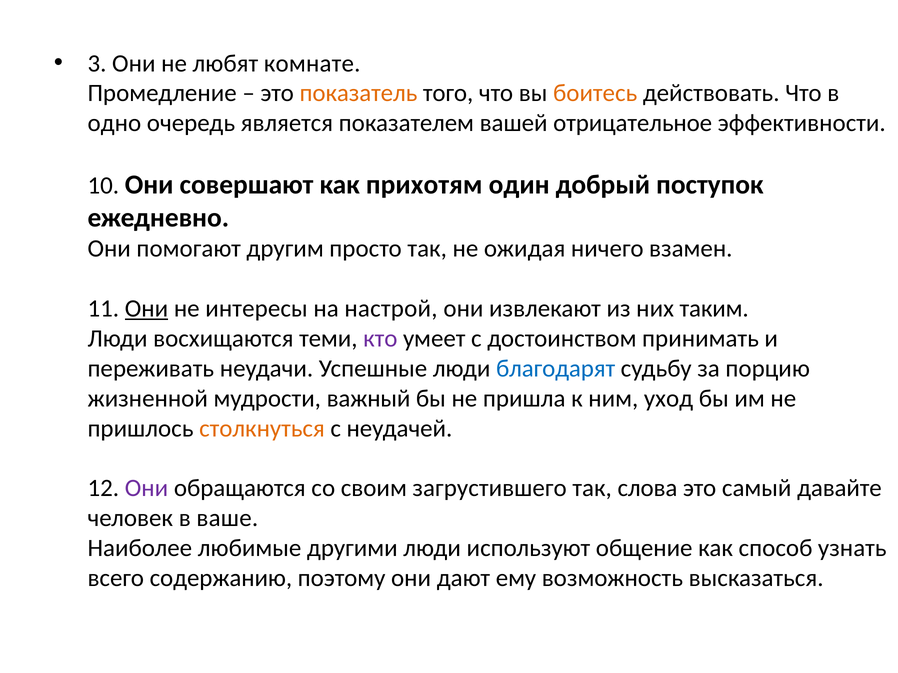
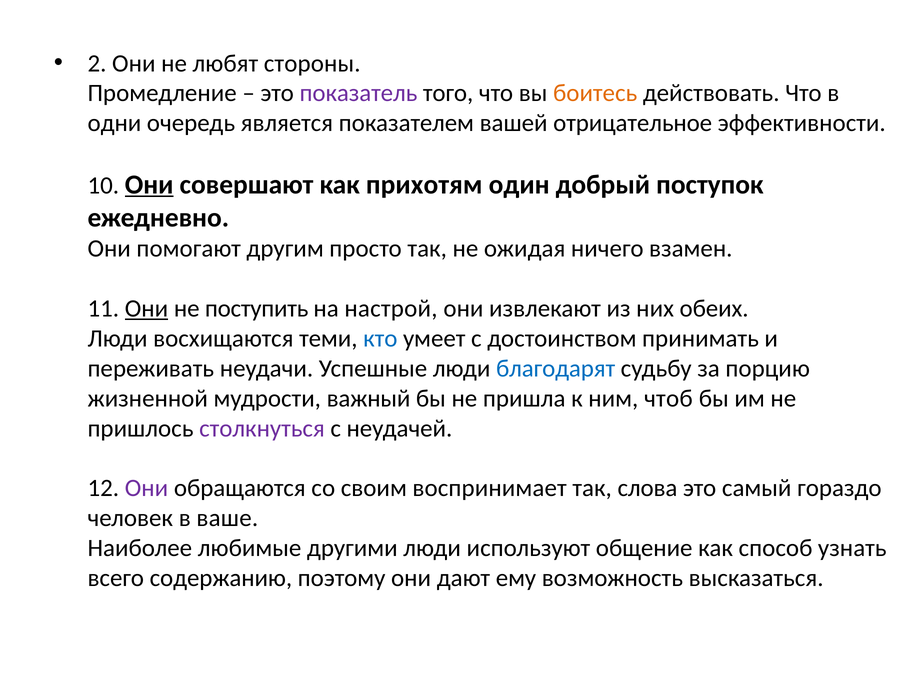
3: 3 -> 2
комнате: комнате -> стороны
показатель colour: orange -> purple
одно: одно -> одни
Они at (149, 185) underline: none -> present
интересы: интересы -> поступить
таким: таким -> обеих
кто colour: purple -> blue
уход: уход -> чтоб
столкнуться colour: orange -> purple
загрустившего: загрустившего -> воспринимает
давайте: давайте -> гораздо
